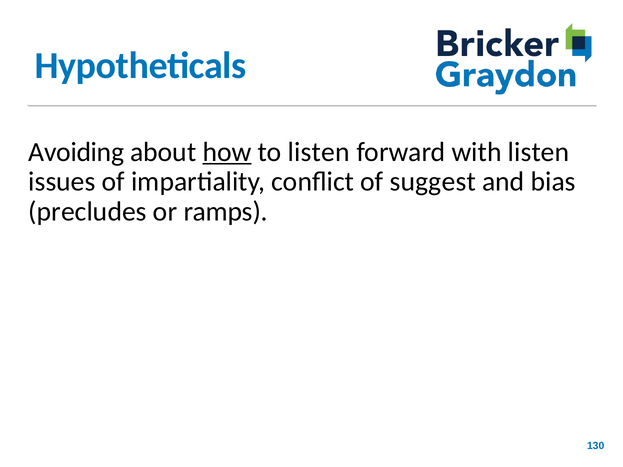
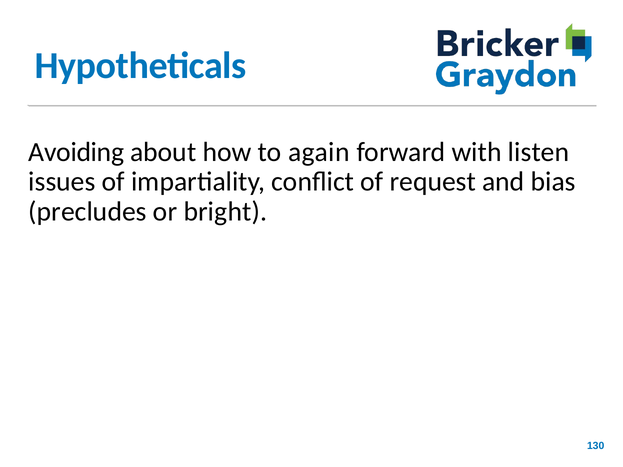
how underline: present -> none
to listen: listen -> again
suggest: suggest -> request
ramps: ramps -> bright
